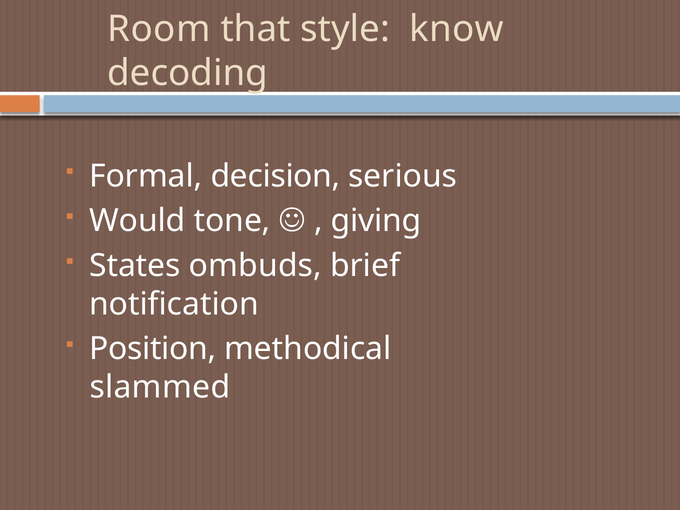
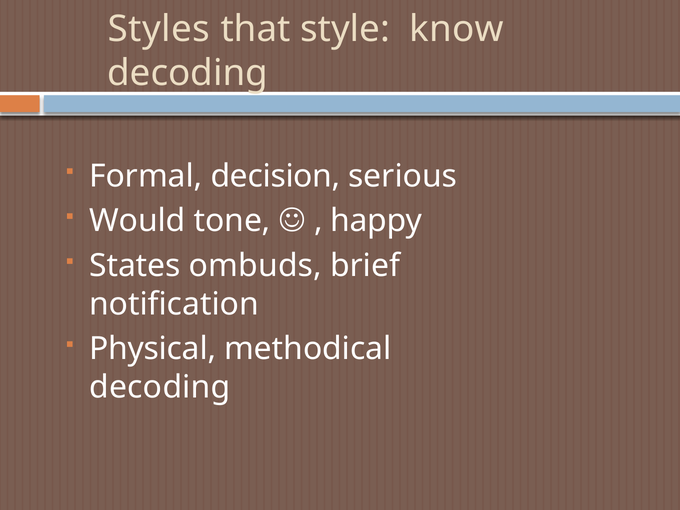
Room: Room -> Styles
giving: giving -> happy
Position: Position -> Physical
slammed at (160, 387): slammed -> decoding
